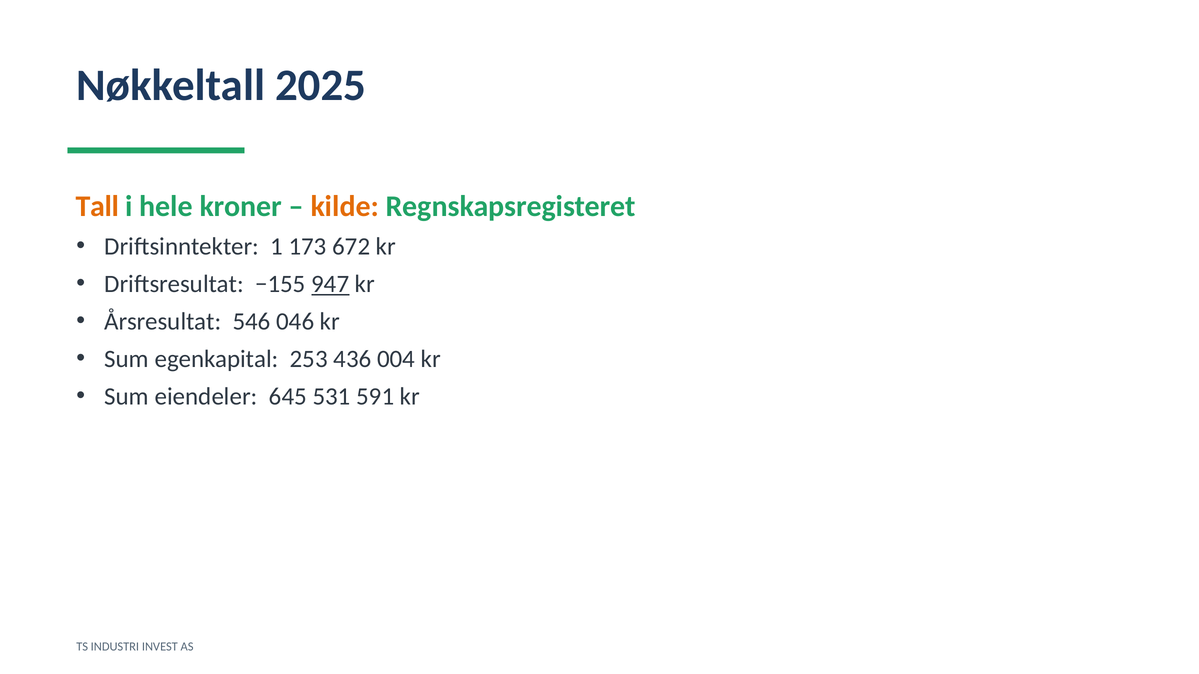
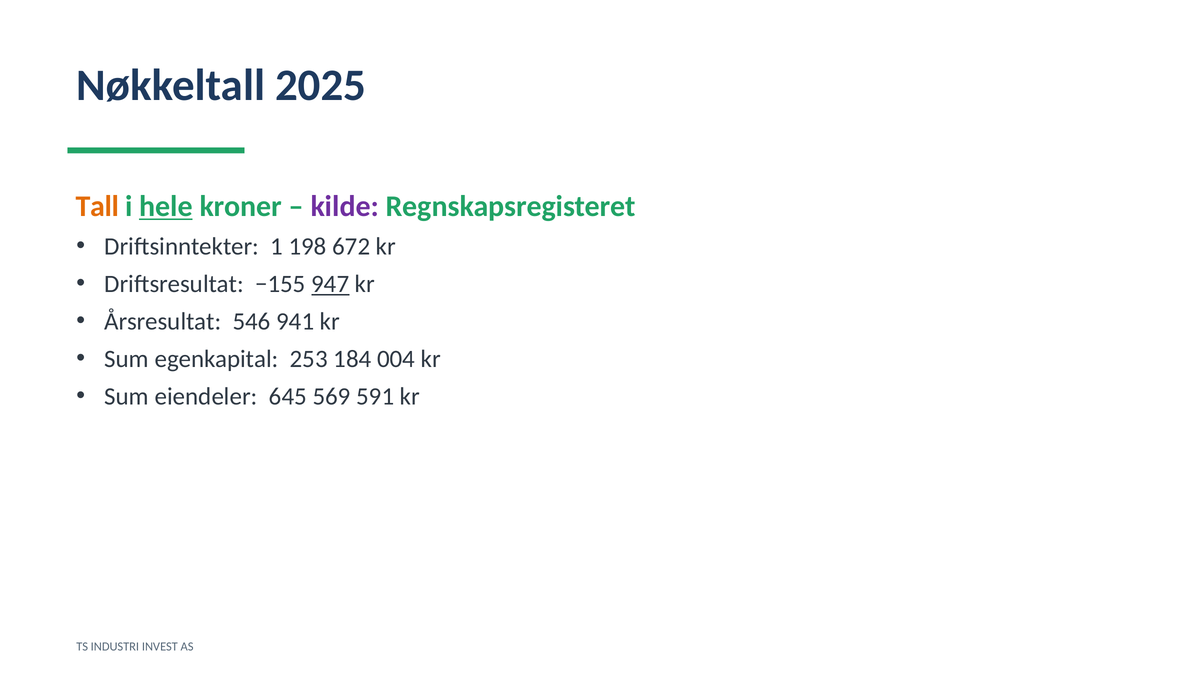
hele underline: none -> present
kilde colour: orange -> purple
173: 173 -> 198
046: 046 -> 941
436: 436 -> 184
531: 531 -> 569
